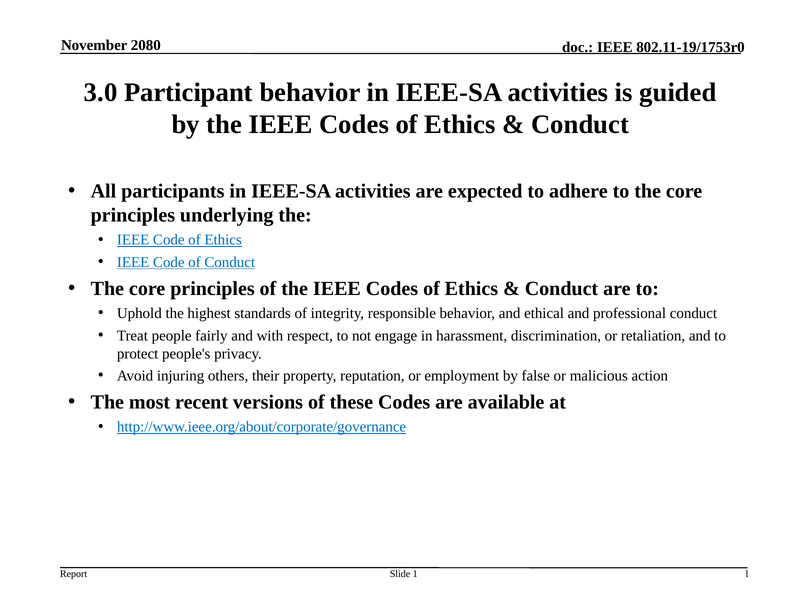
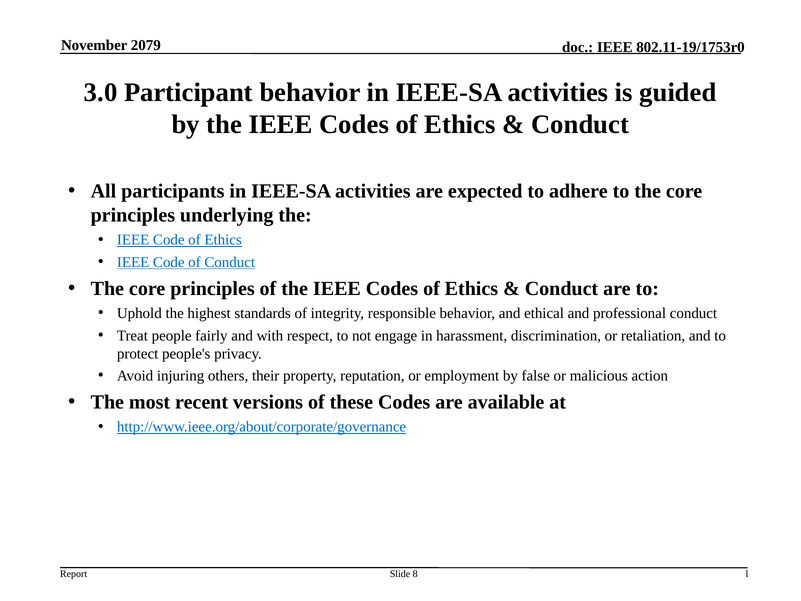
2080: 2080 -> 2079
1: 1 -> 8
